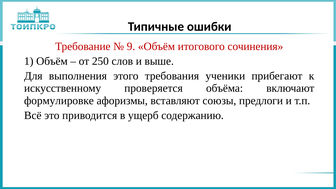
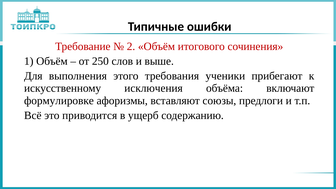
9: 9 -> 2
проверяется: проверяется -> исключения
